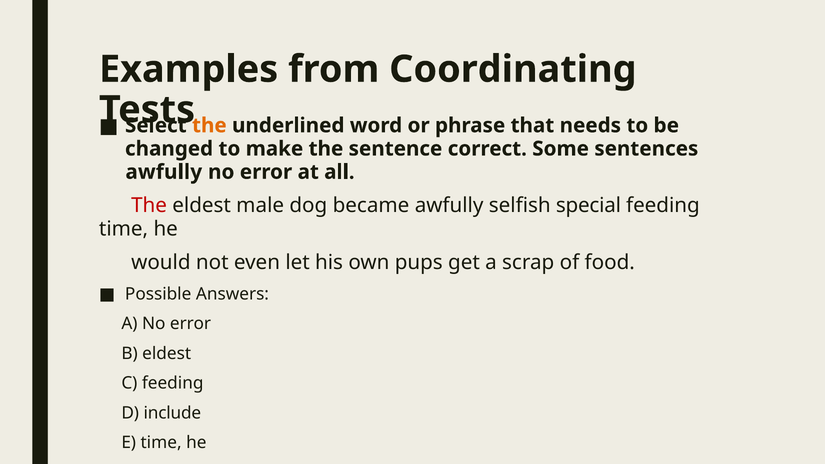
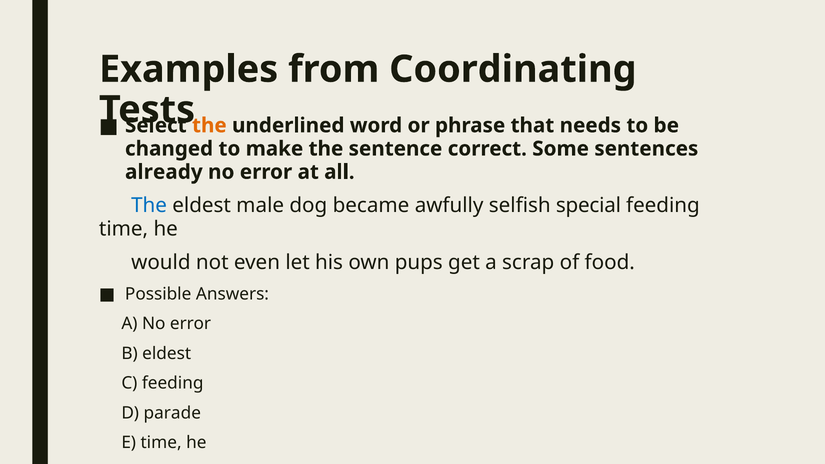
awfully at (164, 172): awfully -> already
The at (149, 206) colour: red -> blue
include: include -> parade
